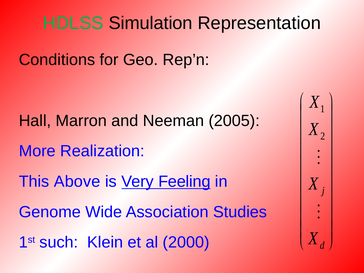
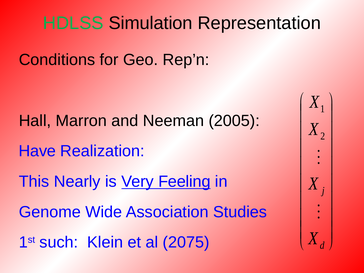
More: More -> Have
Above: Above -> Nearly
2000: 2000 -> 2075
